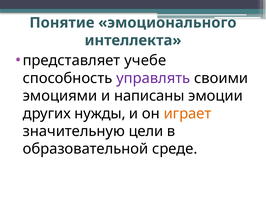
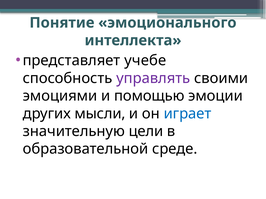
написаны: написаны -> помощью
нужды: нужды -> мысли
играет colour: orange -> blue
